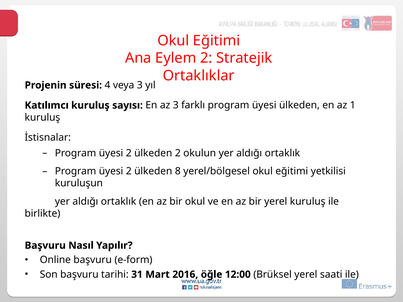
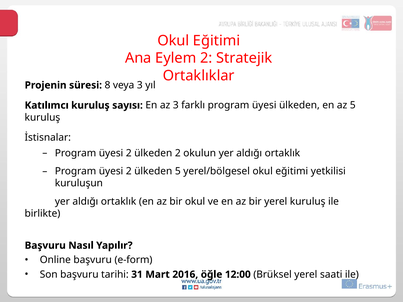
4: 4 -> 8
az 1: 1 -> 5
ülkeden 8: 8 -> 5
